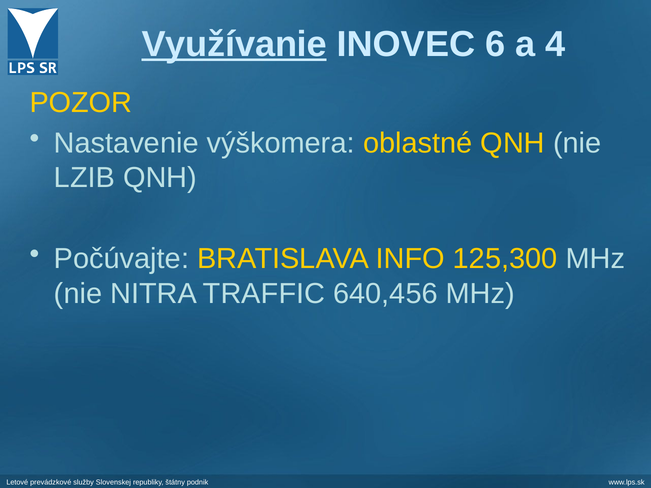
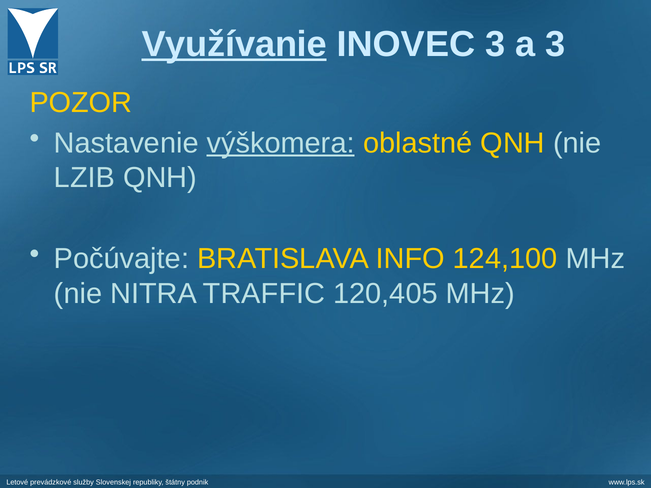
INOVEC 6: 6 -> 3
a 4: 4 -> 3
výškomera underline: none -> present
125,300: 125,300 -> 124,100
640,456: 640,456 -> 120,405
